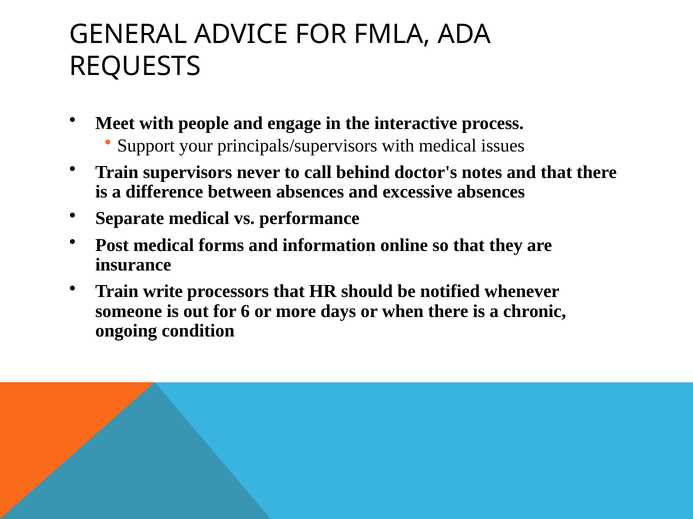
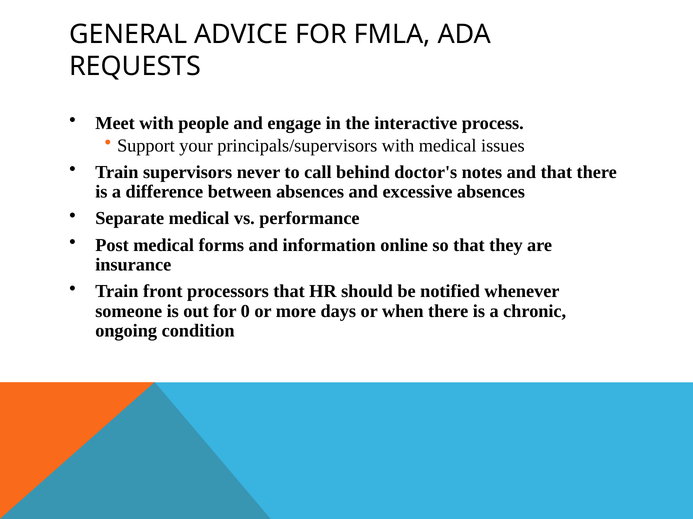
write: write -> front
6: 6 -> 0
